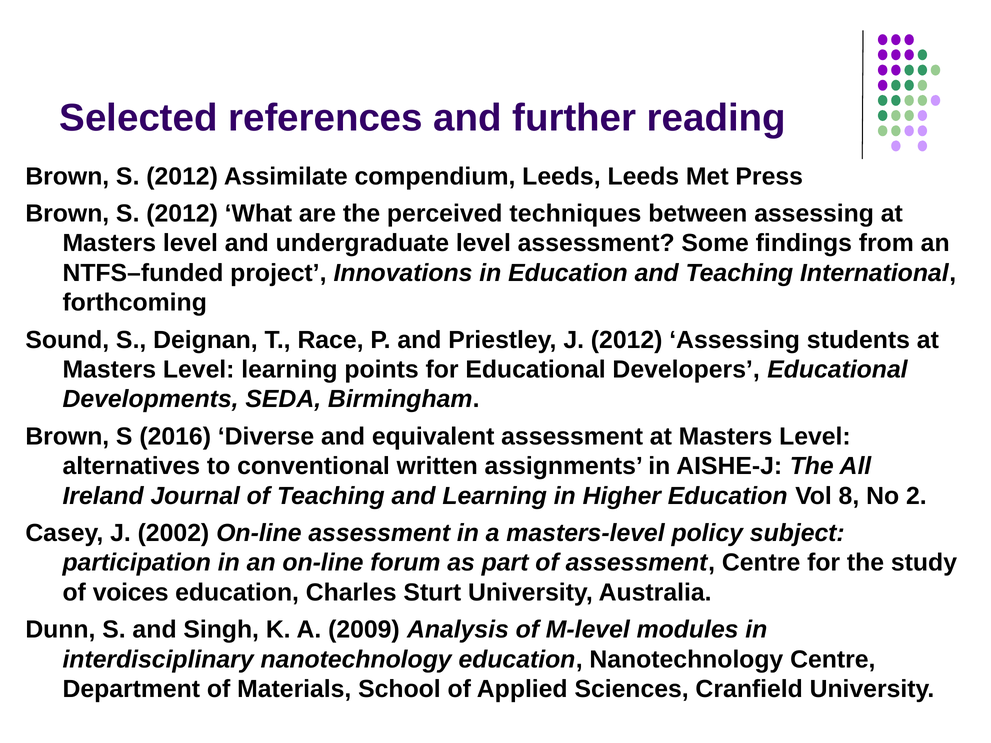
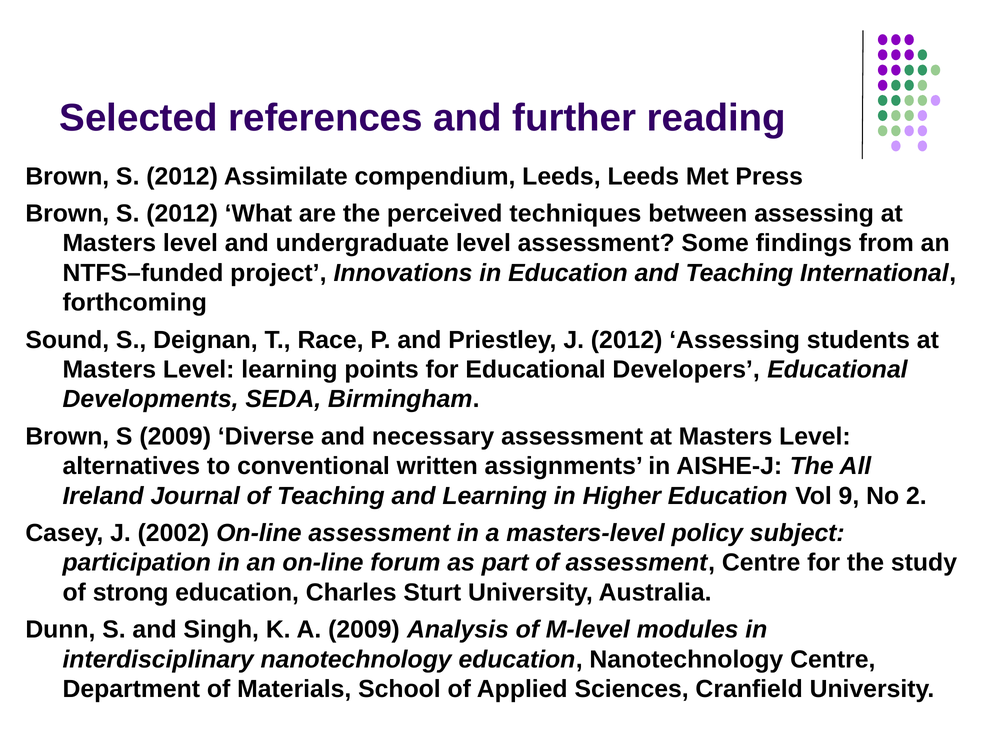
S 2016: 2016 -> 2009
equivalent: equivalent -> necessary
8: 8 -> 9
voices: voices -> strong
